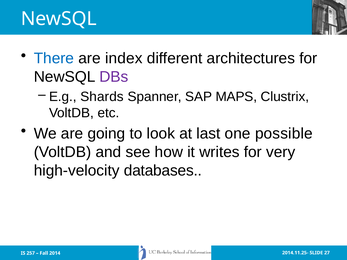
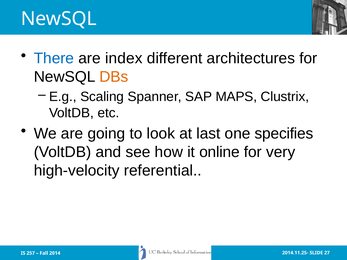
DBs colour: purple -> orange
Shards: Shards -> Scaling
possible: possible -> specifies
writes: writes -> online
databases: databases -> referential
